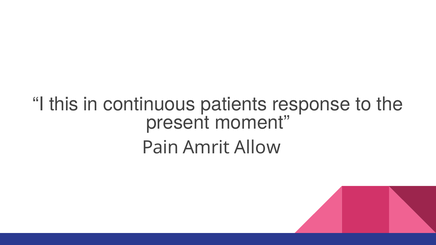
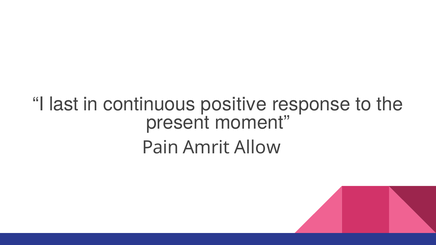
this: this -> last
patients: patients -> positive
